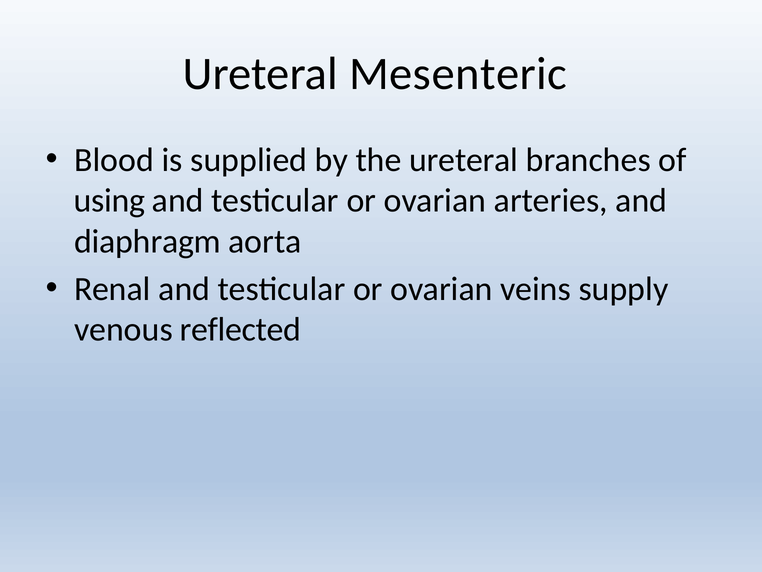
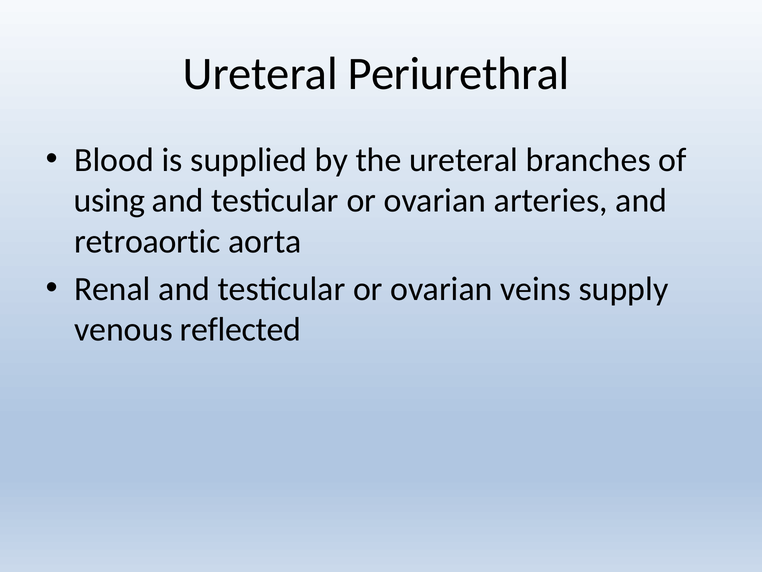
Mesenteric: Mesenteric -> Periurethral
diaphragm: diaphragm -> retroaortic
